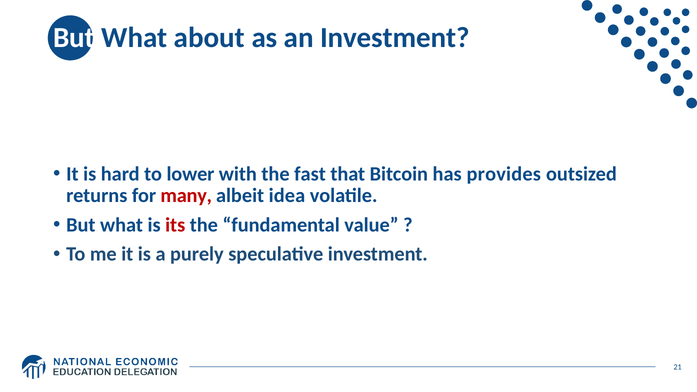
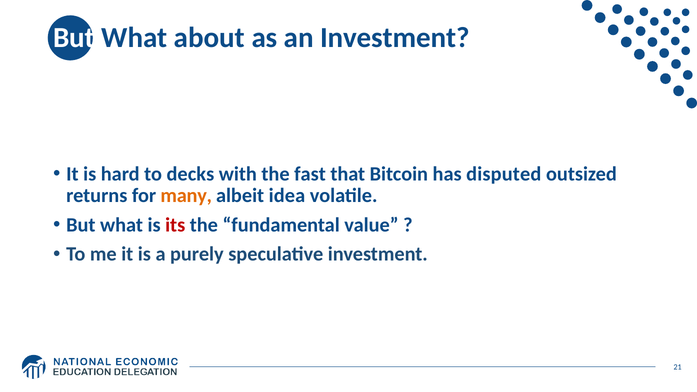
lower: lower -> decks
provides: provides -> disputed
many colour: red -> orange
